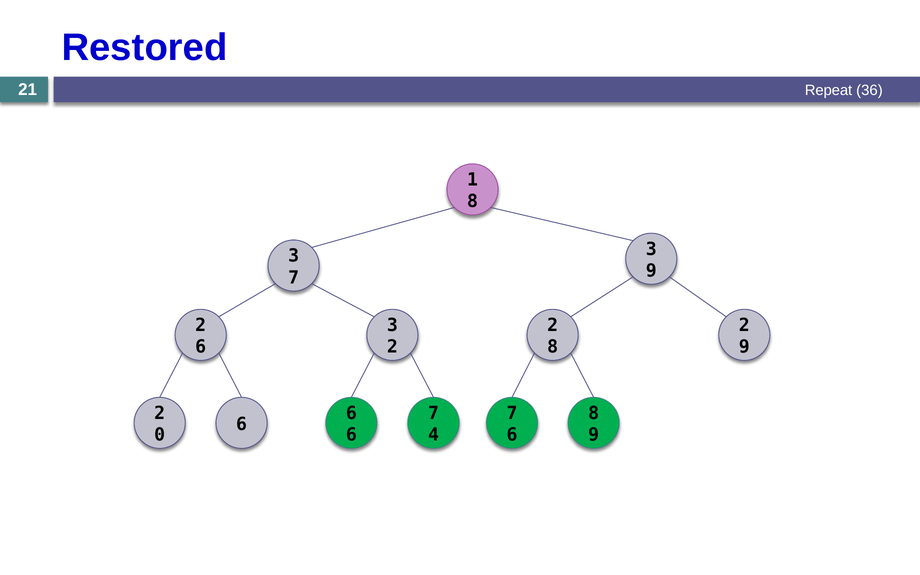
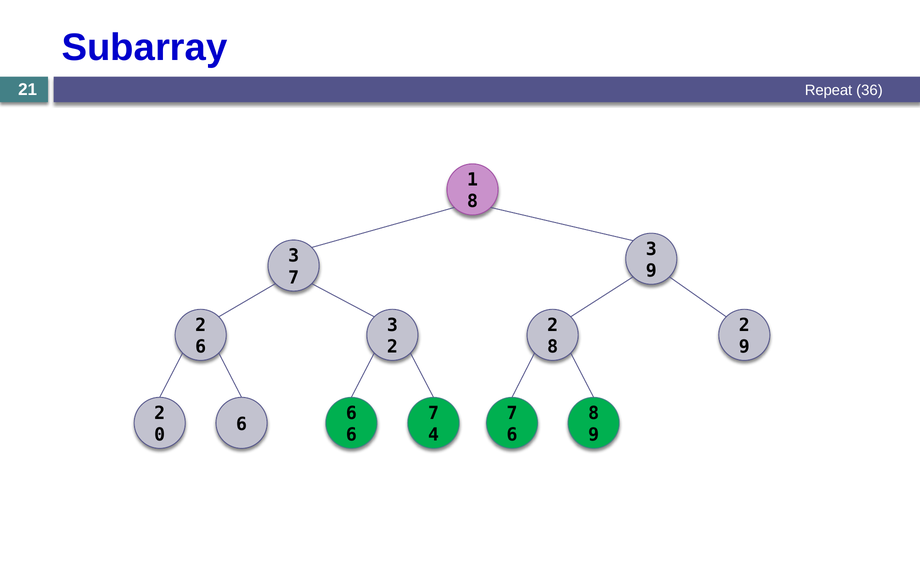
Restored: Restored -> Subarray
